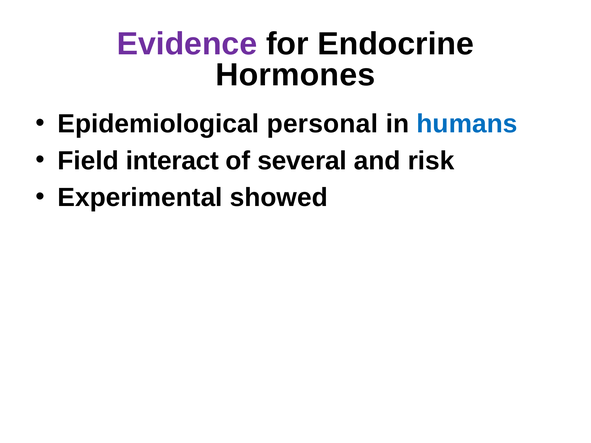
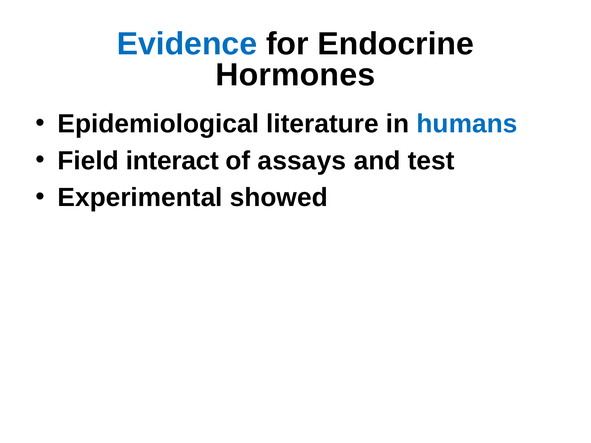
Evidence colour: purple -> blue
personal: personal -> literature
several: several -> assays
risk: risk -> test
